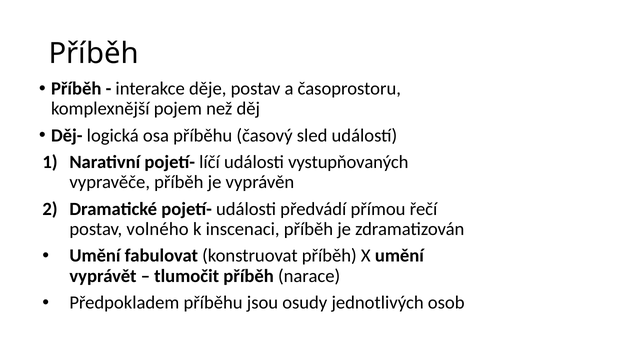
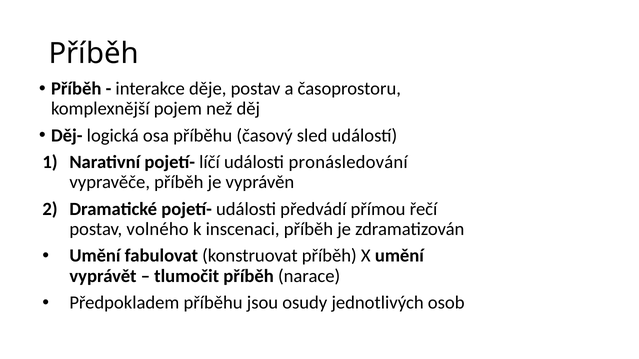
vystupňovaných: vystupňovaných -> pronásledování
